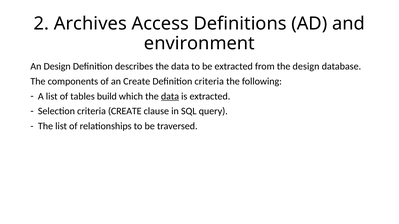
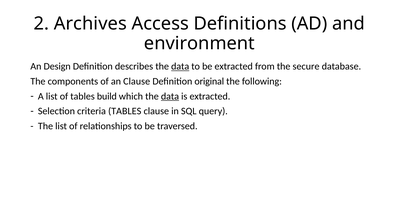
data at (180, 67) underline: none -> present
the design: design -> secure
an Create: Create -> Clause
Definition criteria: criteria -> original
criteria CREATE: CREATE -> TABLES
